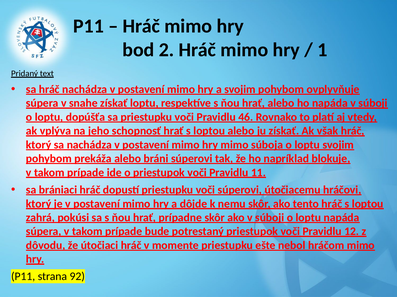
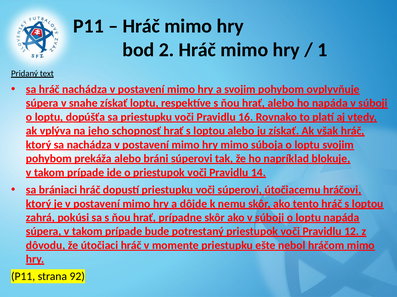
46: 46 -> 16
11: 11 -> 14
